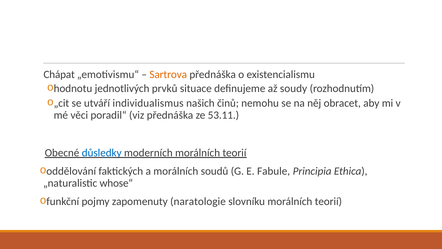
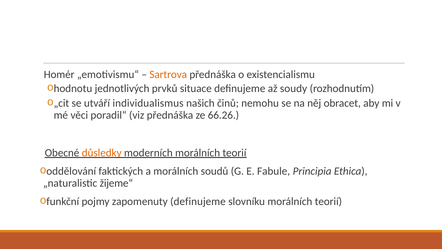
Chápat: Chápat -> Homér
53.11: 53.11 -> 66.26
důsledky colour: blue -> orange
whose“: whose“ -> žijeme“
zapomenuty naratologie: naratologie -> definujeme
